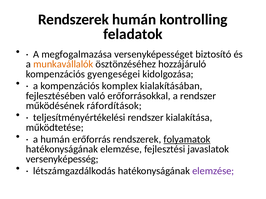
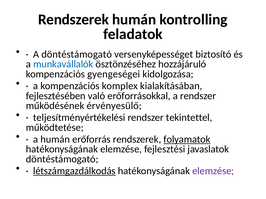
A megfogalmazása: megfogalmazása -> döntéstámogató
munkavállalók colour: orange -> blue
ráfordítások: ráfordítások -> érvényesülő
kialakítása: kialakítása -> tekintettel
versenyképesség at (62, 159): versenyképesség -> döntéstámogató
létszámgazdálkodás underline: none -> present
